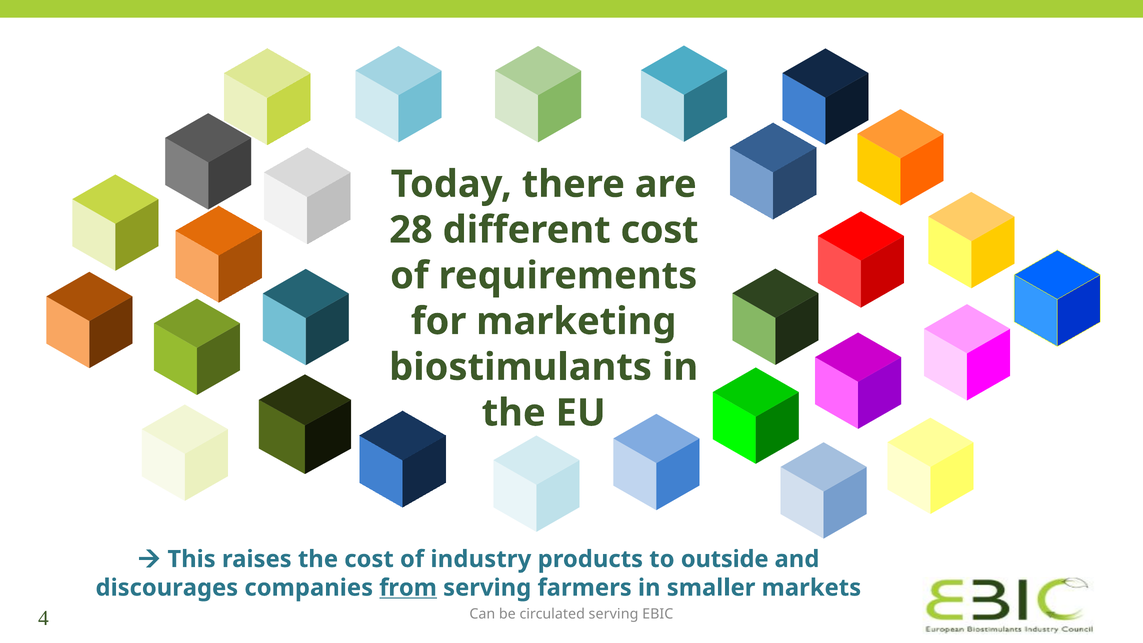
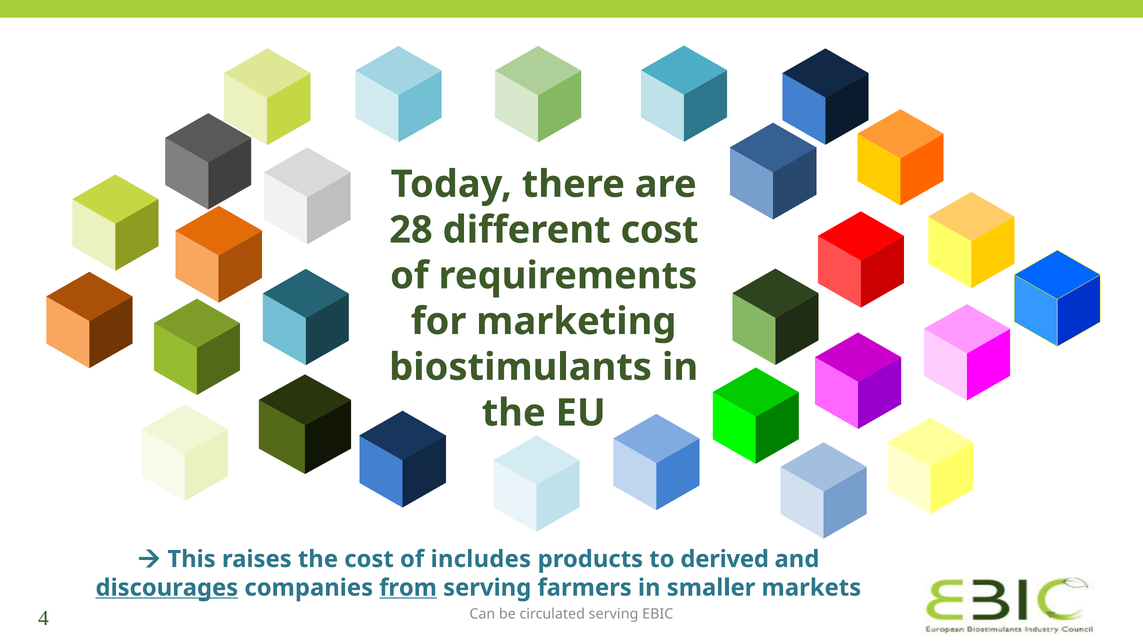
industry: industry -> includes
outside: outside -> derived
discourages underline: none -> present
